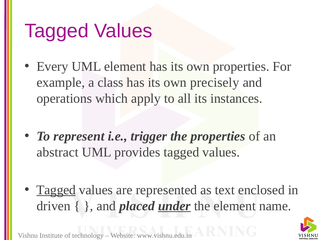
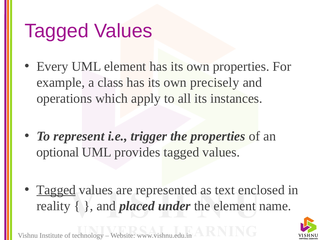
abstract: abstract -> optional
driven: driven -> reality
under underline: present -> none
